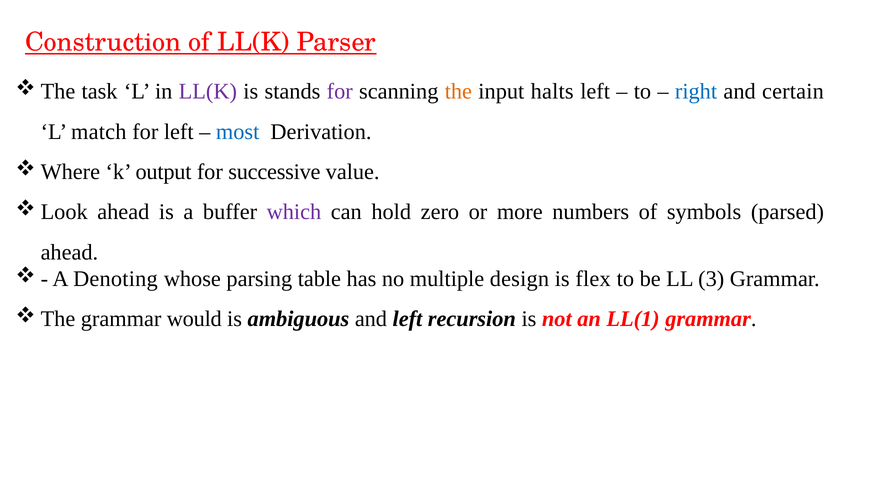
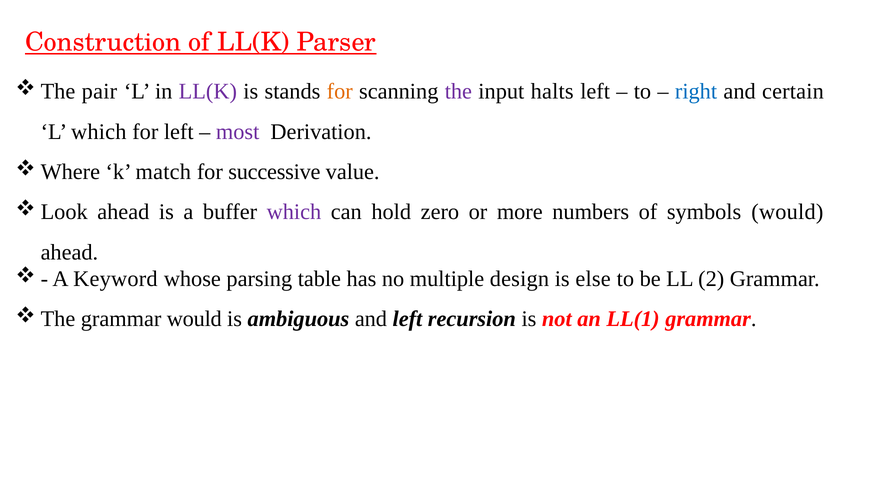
task: task -> pair
for at (340, 92) colour: purple -> orange
the colour: orange -> purple
L match: match -> which
most colour: blue -> purple
output: output -> match
symbols parsed: parsed -> would
Denoting: Denoting -> Keyword
flex: flex -> else
3: 3 -> 2
